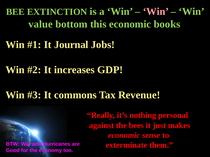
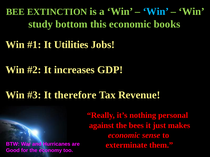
Win at (156, 12) colour: pink -> light blue
value: value -> study
Journal: Journal -> Utilities
commons: commons -> therefore
